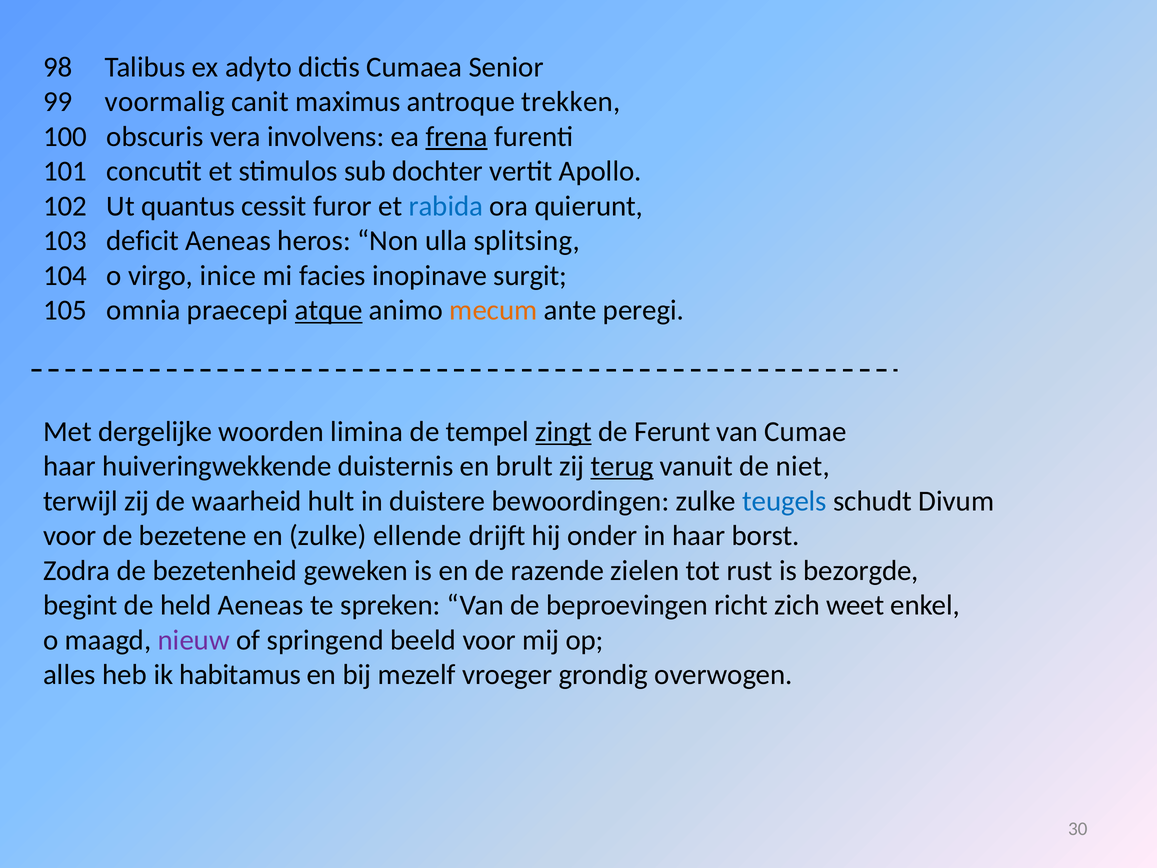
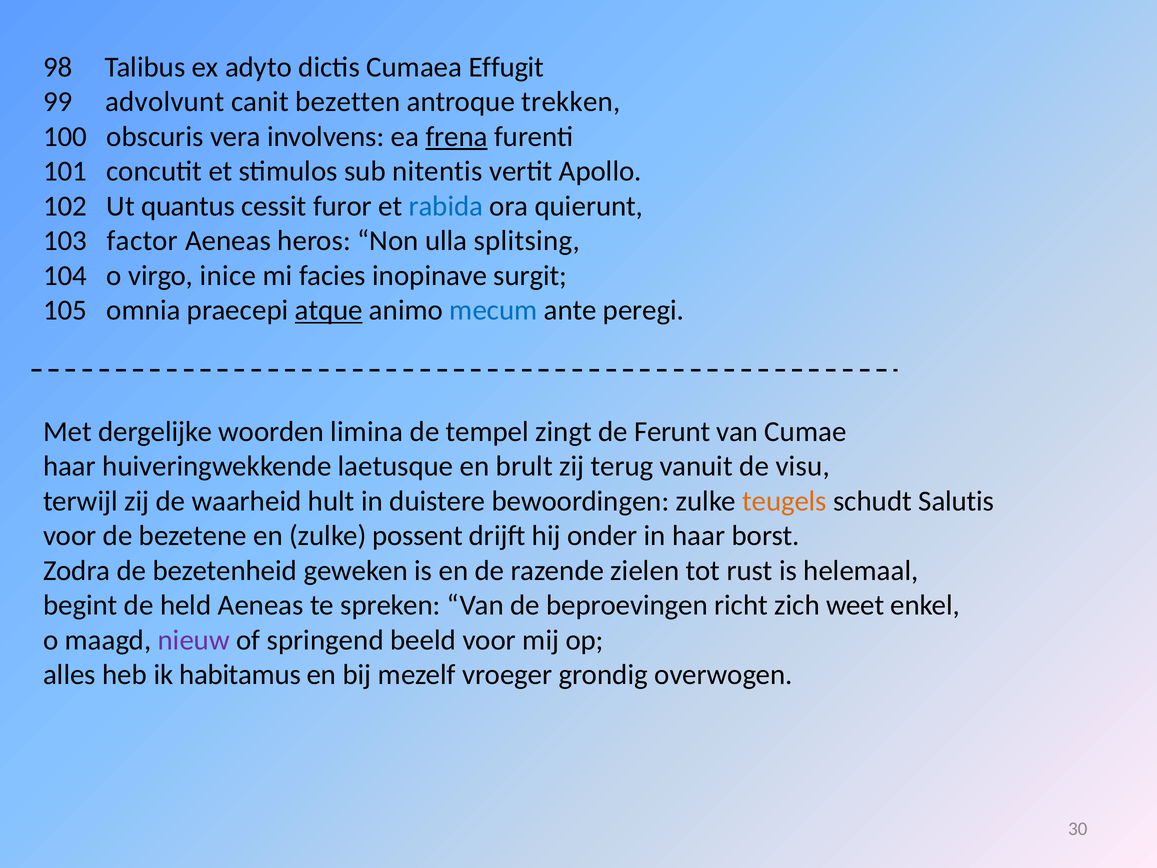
Senior: Senior -> Effugit
voormalig: voormalig -> advolvunt
maximus: maximus -> bezetten
dochter: dochter -> nitentis
deficit: deficit -> factor
mecum colour: orange -> blue
zingt underline: present -> none
duisternis: duisternis -> laetusque
terug underline: present -> none
niet: niet -> visu
teugels colour: blue -> orange
Divum: Divum -> Salutis
ellende: ellende -> possent
bezorgde: bezorgde -> helemaal
